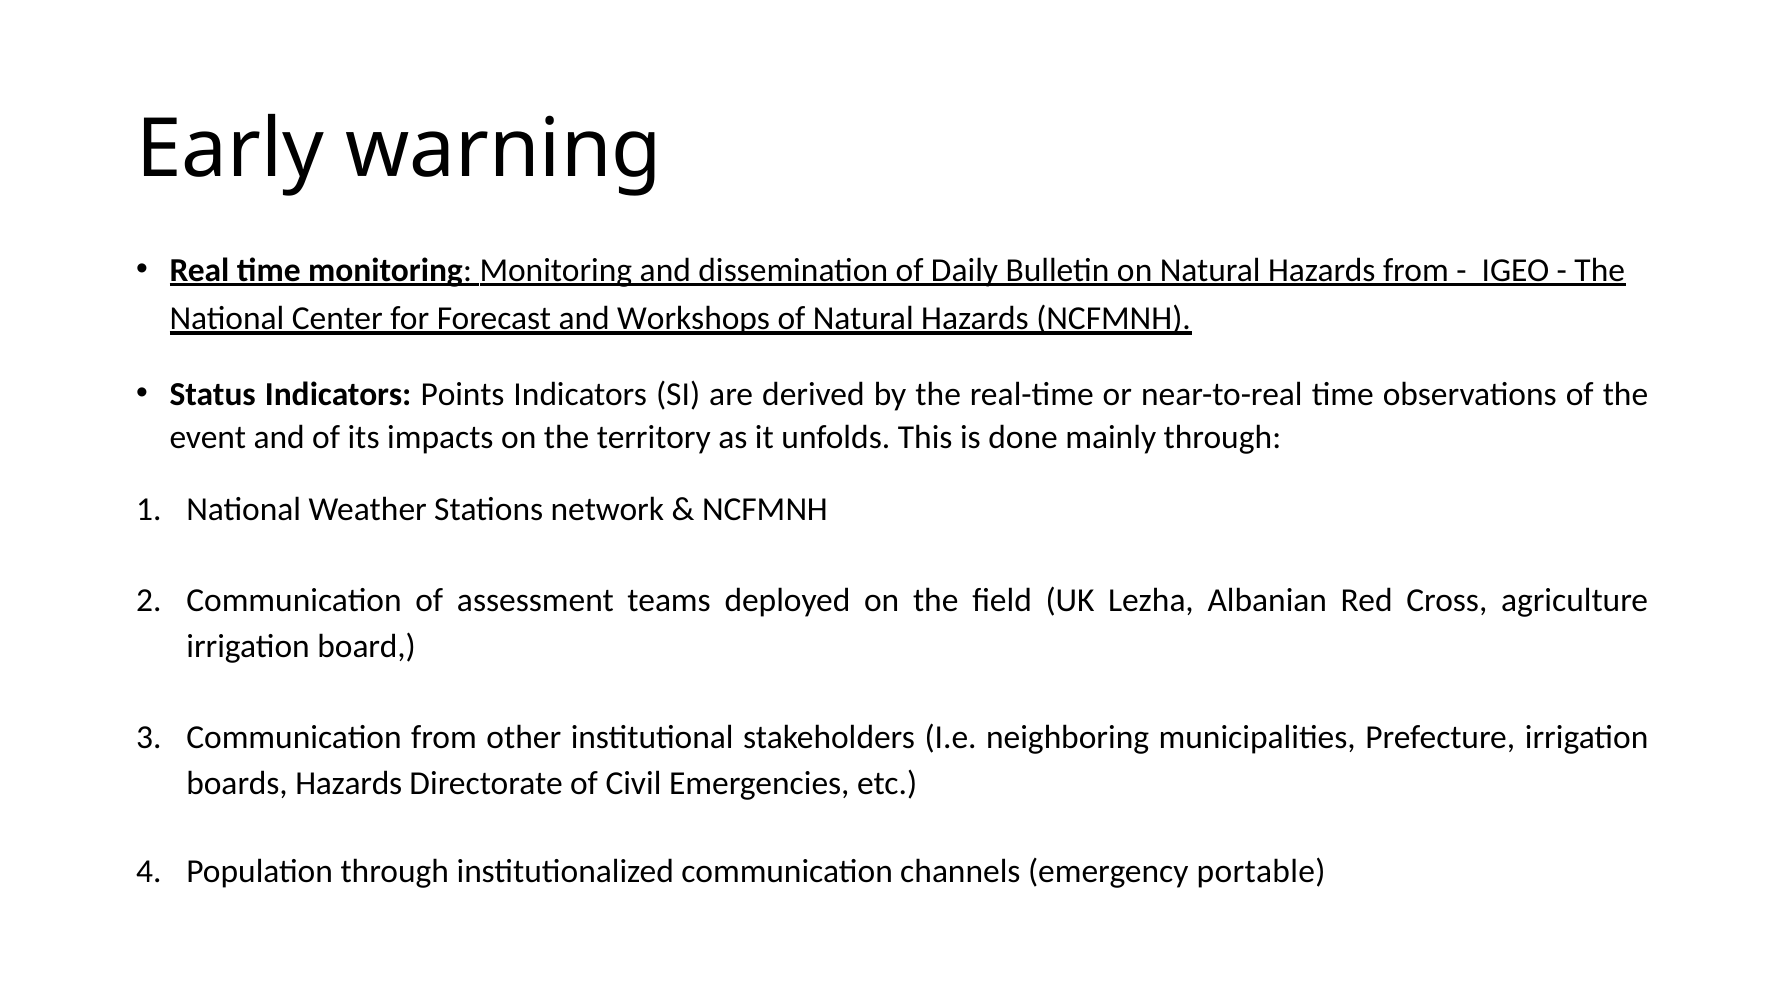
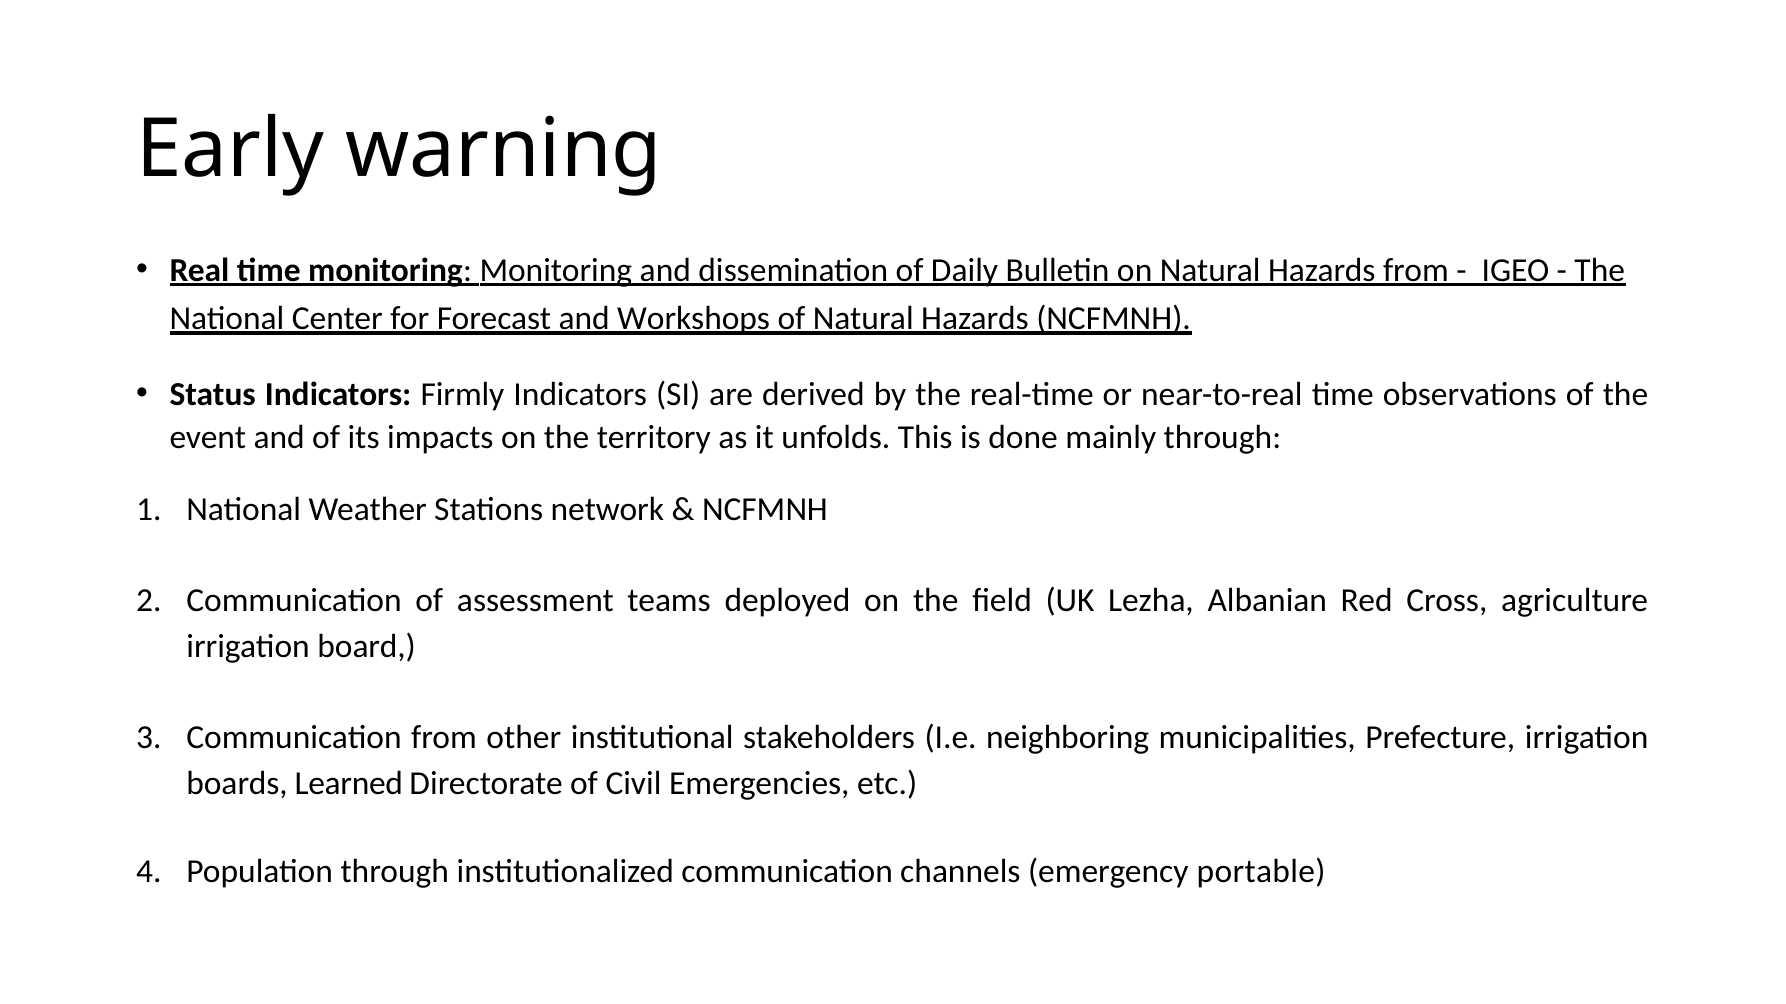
Points: Points -> Firmly
boards Hazards: Hazards -> Learned
